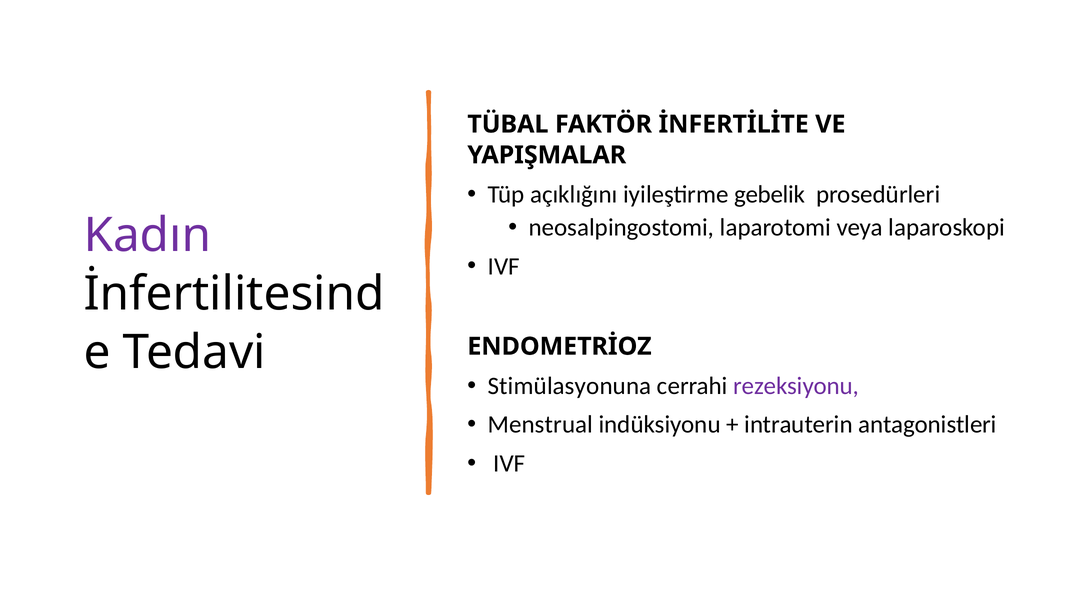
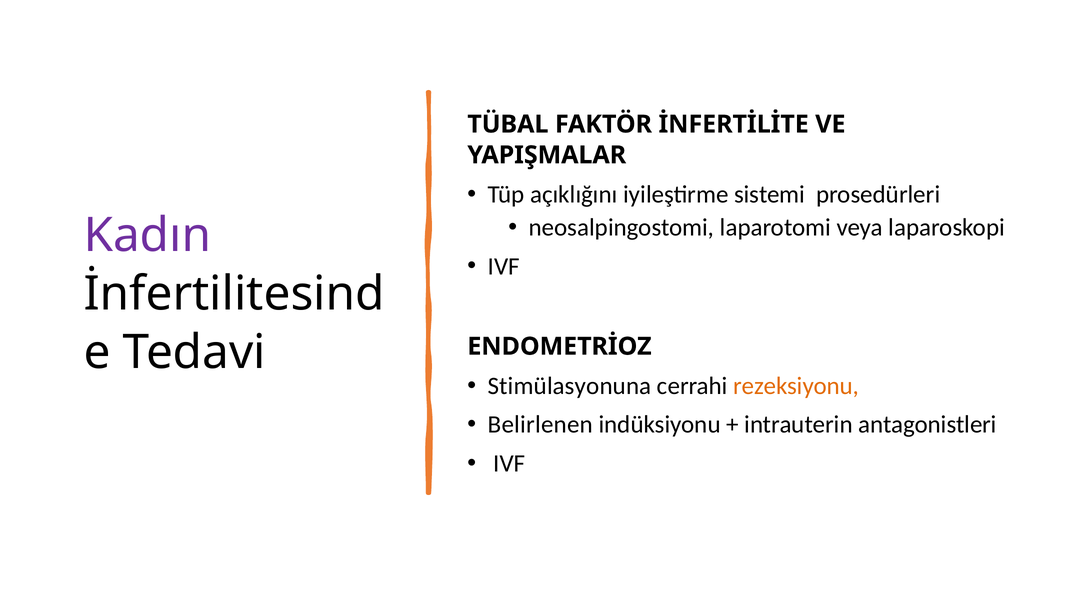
gebelik: gebelik -> sistemi
rezeksiyonu colour: purple -> orange
Menstrual: Menstrual -> Belirlenen
